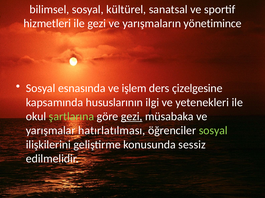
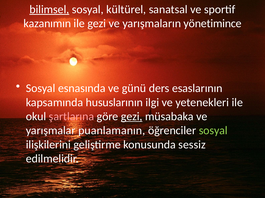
bilimsel underline: none -> present
hizmetleri: hizmetleri -> kazanımın
işlem: işlem -> günü
çizelgesine: çizelgesine -> esaslarının
şartlarına colour: light green -> pink
hatırlatılması: hatırlatılması -> puanlamanın
